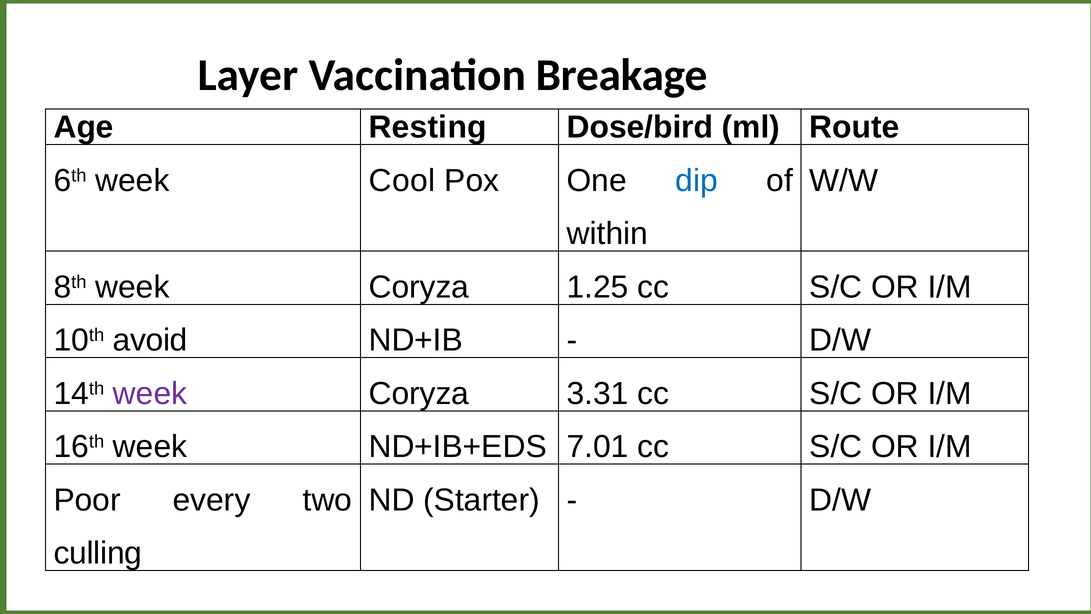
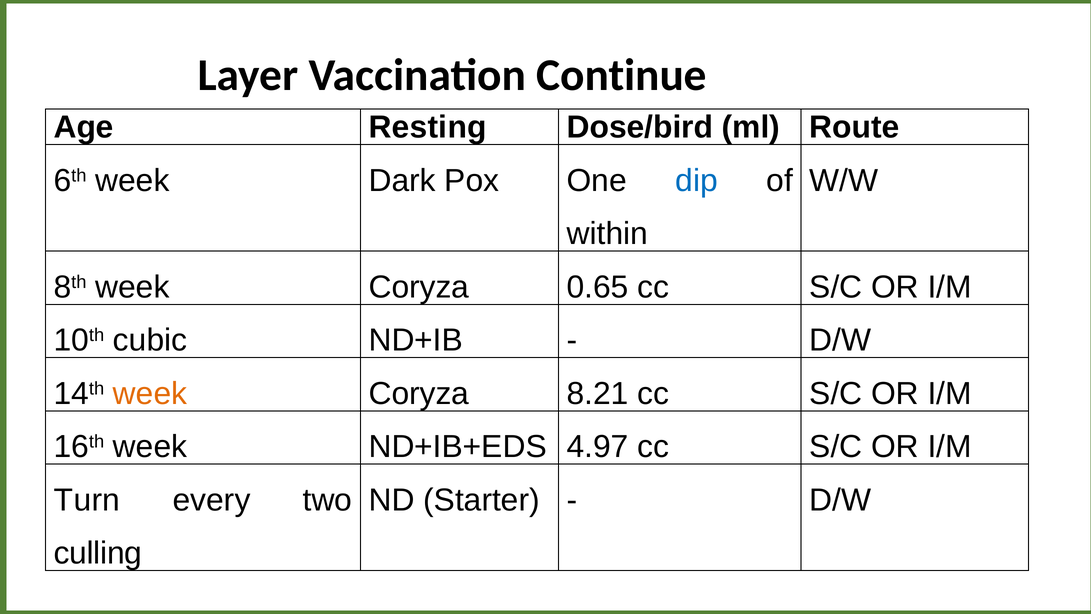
Breakage: Breakage -> Continue
Cool: Cool -> Dark
1.25: 1.25 -> 0.65
avoid: avoid -> cubic
week at (150, 393) colour: purple -> orange
3.31: 3.31 -> 8.21
7.01: 7.01 -> 4.97
Poor: Poor -> Turn
